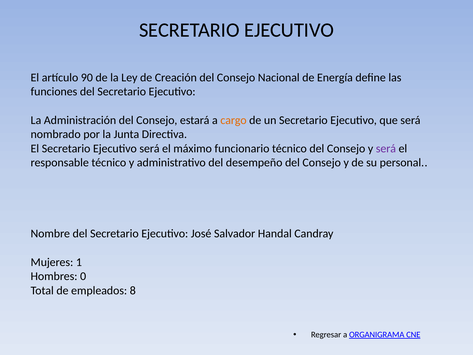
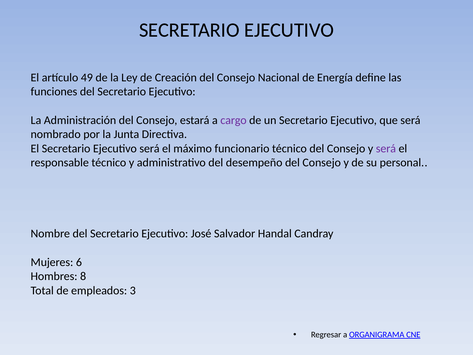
90: 90 -> 49
cargo colour: orange -> purple
1: 1 -> 6
0: 0 -> 8
8: 8 -> 3
